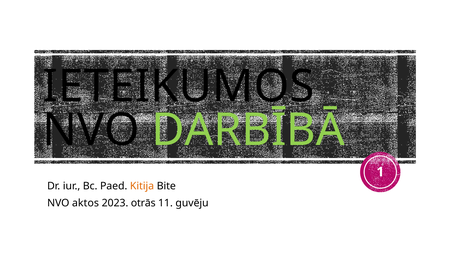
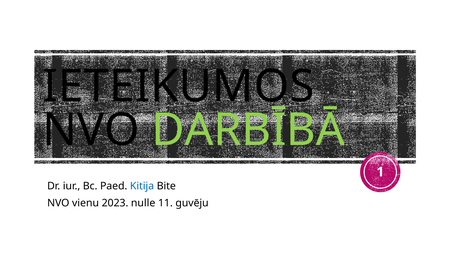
Kitija colour: orange -> blue
aktos: aktos -> vienu
otrās: otrās -> nulle
